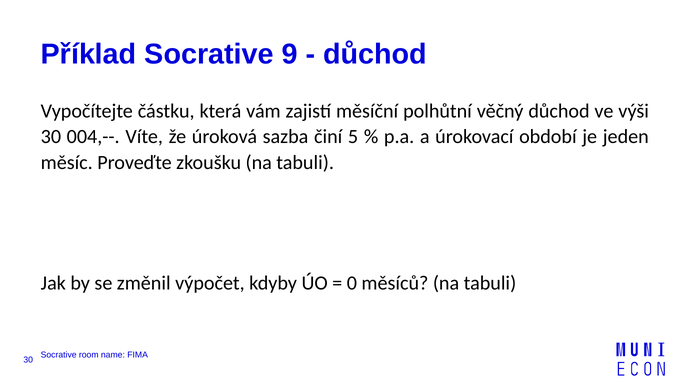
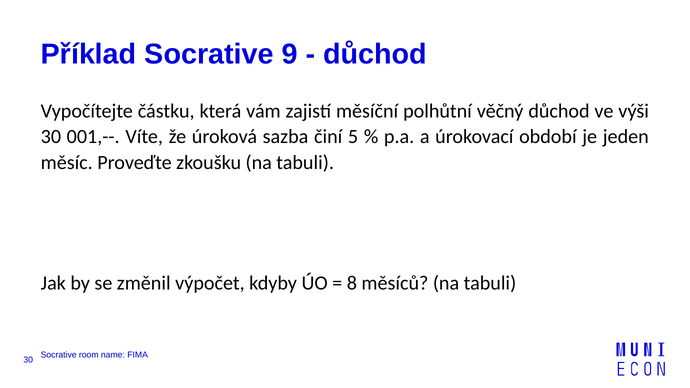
004,--: 004,-- -> 001,--
0: 0 -> 8
